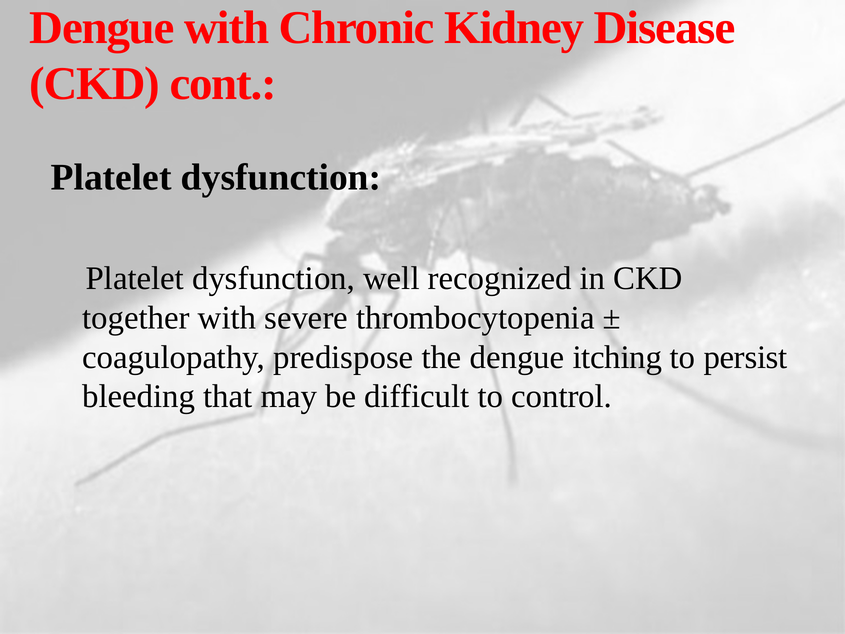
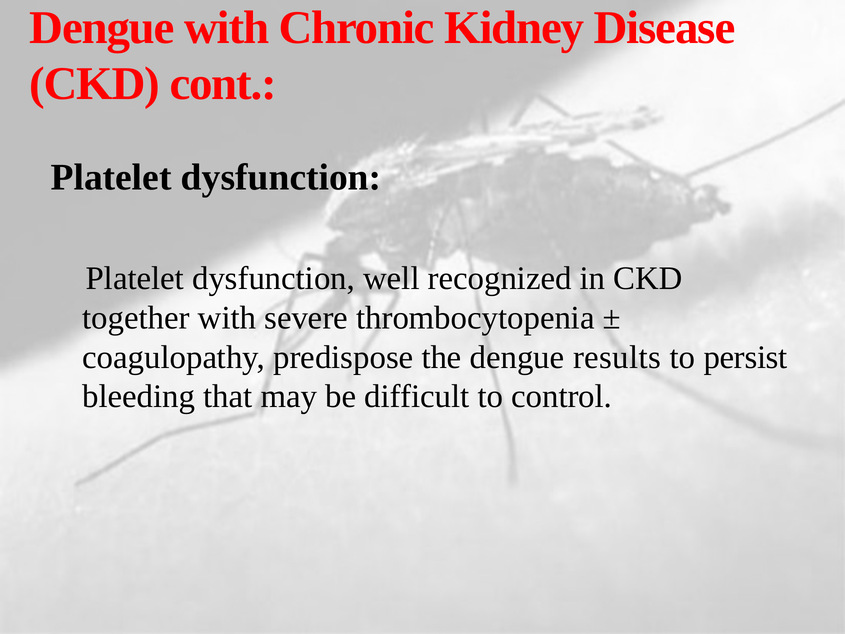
itching: itching -> results
